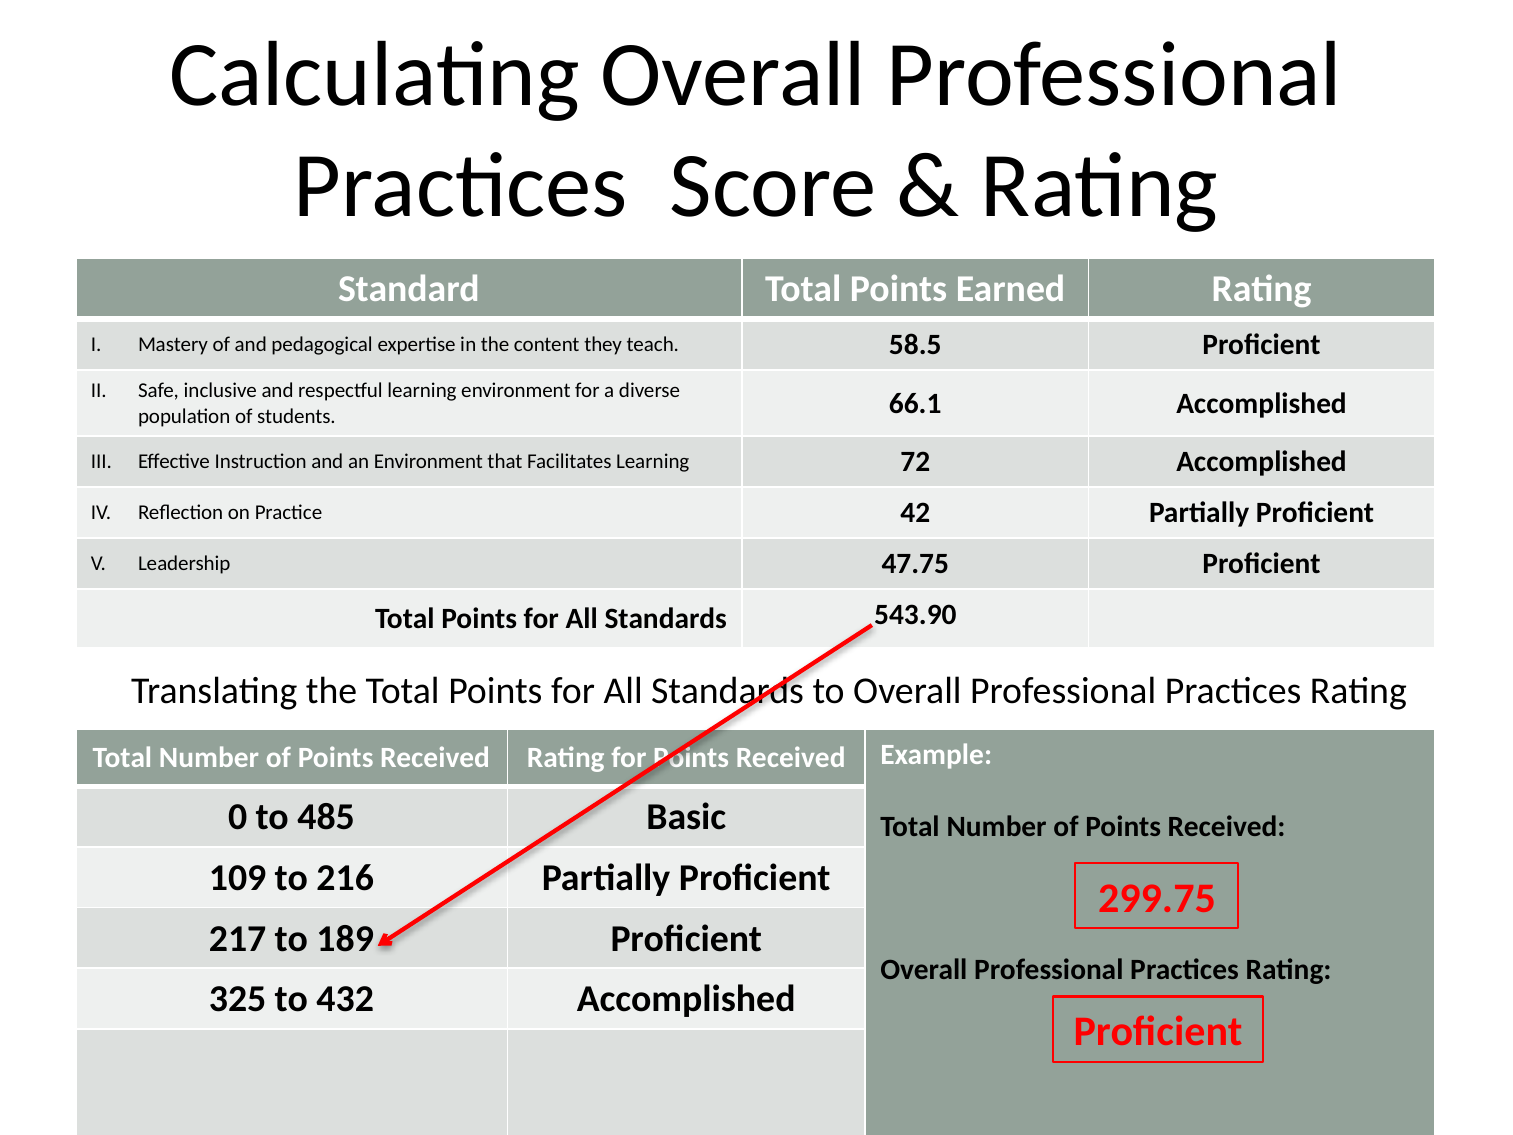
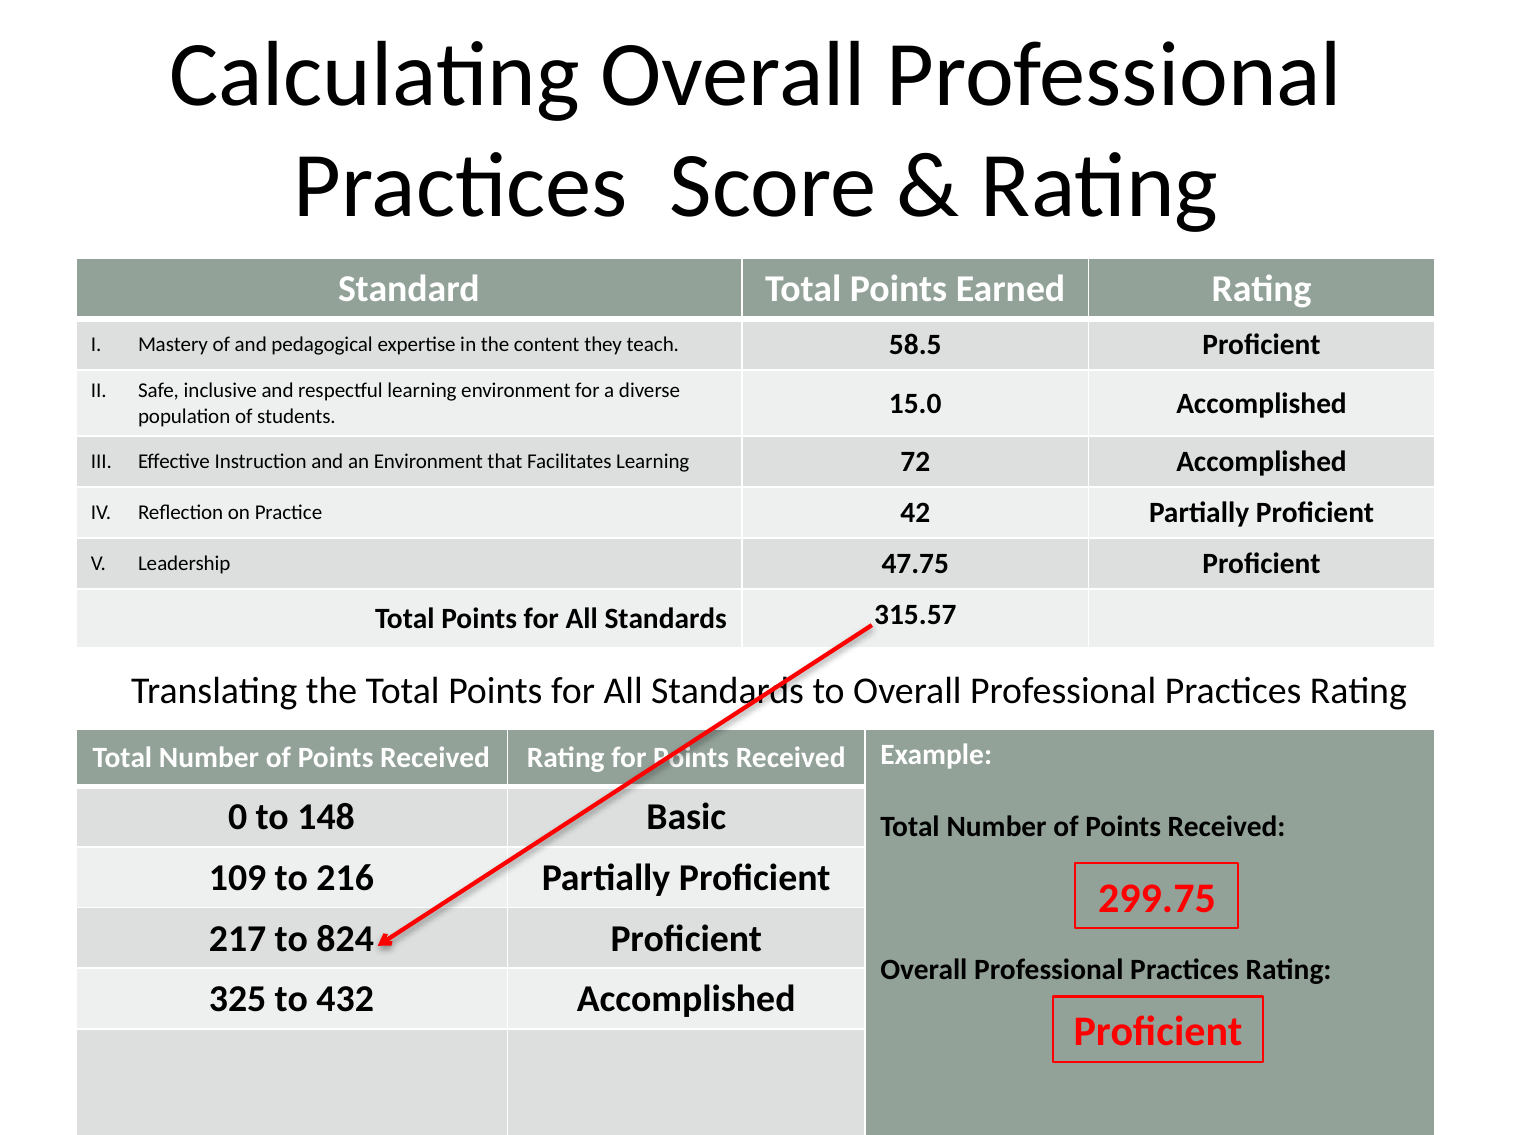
66.1: 66.1 -> 15.0
543.90: 543.90 -> 315.57
485: 485 -> 148
189: 189 -> 824
